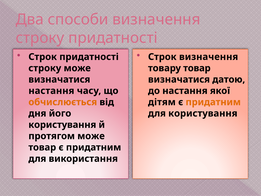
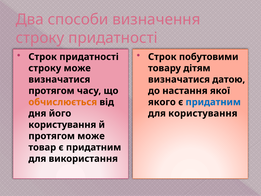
Строк визначення: визначення -> побутовими
товару товар: товар -> дітям
настання at (51, 91): настання -> протягом
дітям: дітям -> якого
придатним at (213, 102) colour: orange -> blue
